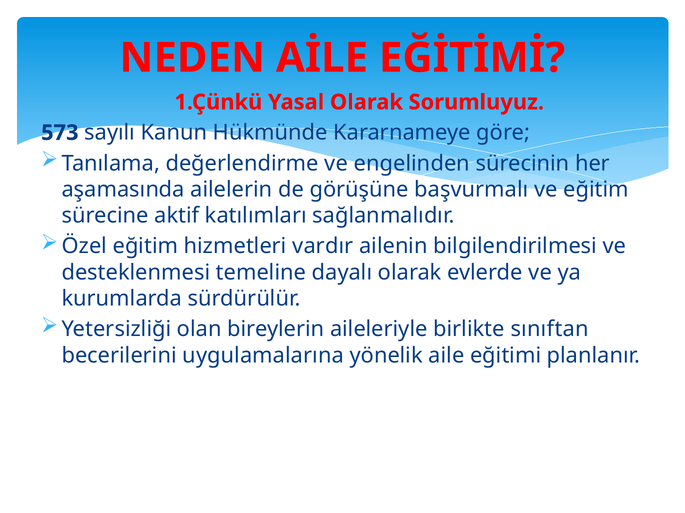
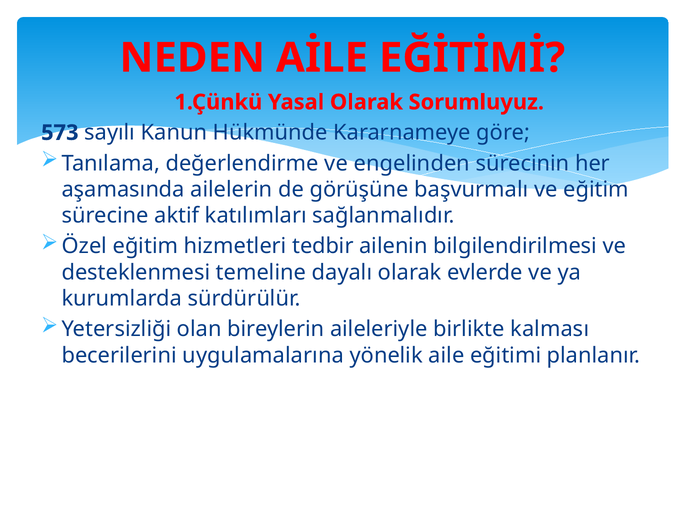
vardır: vardır -> tedbir
sınıftan: sınıftan -> kalması
